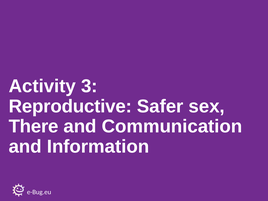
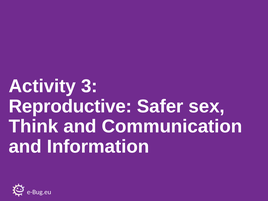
There: There -> Think
